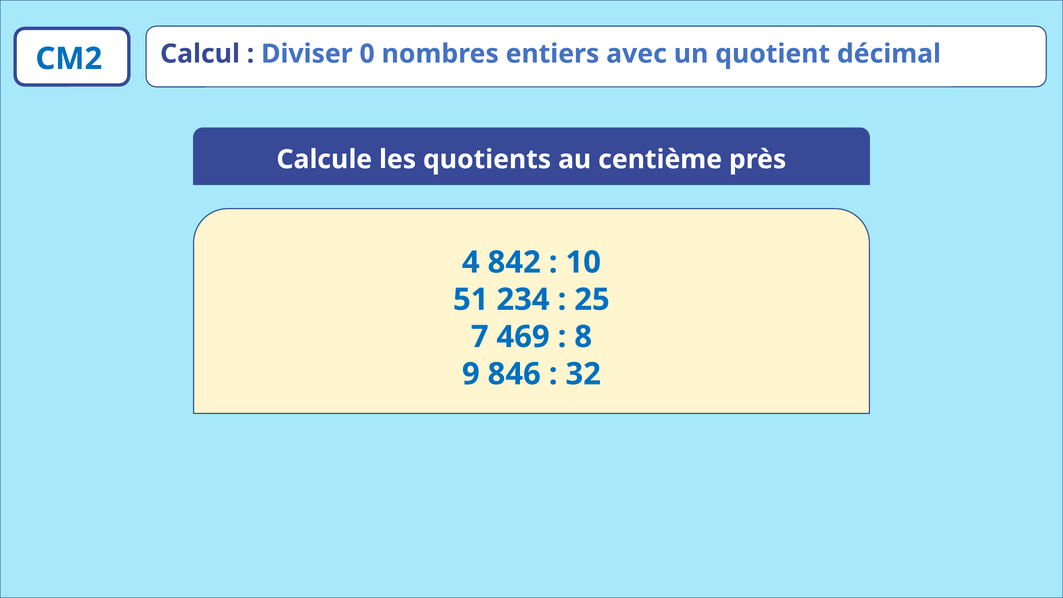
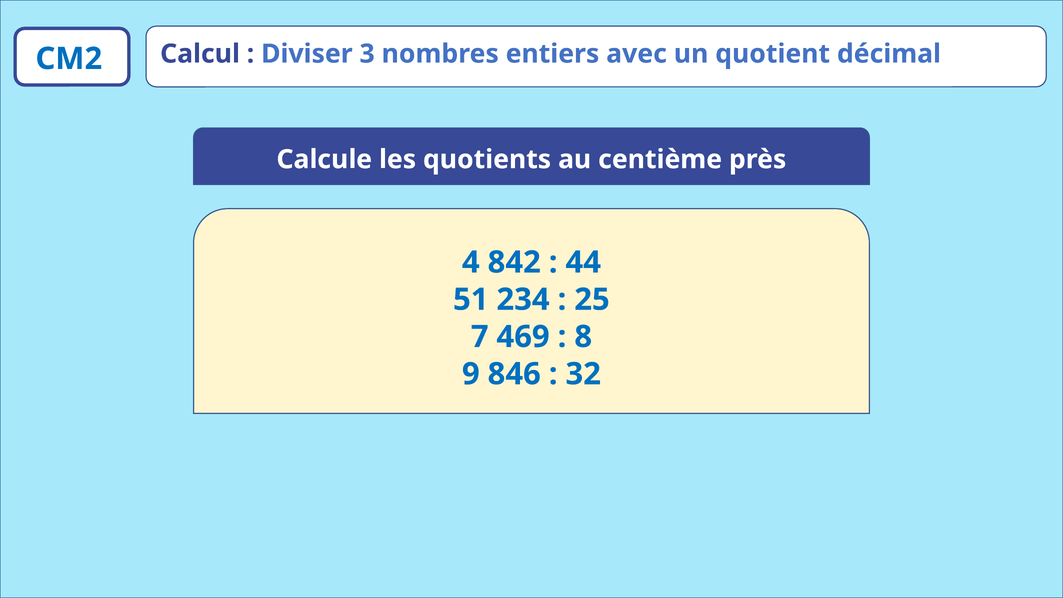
0: 0 -> 3
10: 10 -> 44
